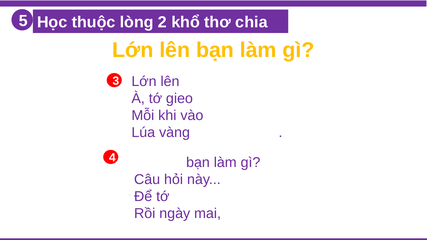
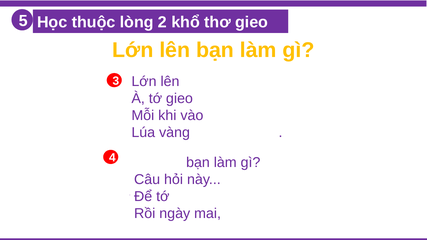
thơ chia: chia -> gieo
